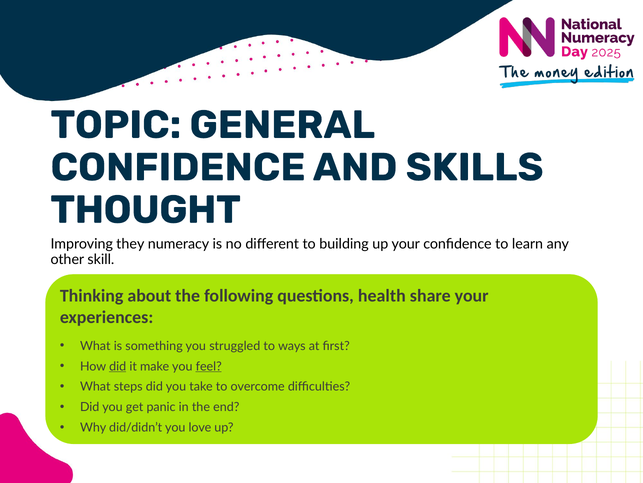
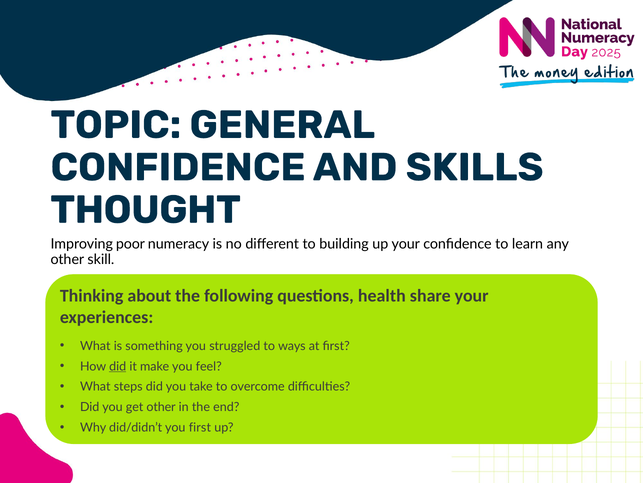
they: they -> poor
feel underline: present -> none
get panic: panic -> other
you love: love -> first
